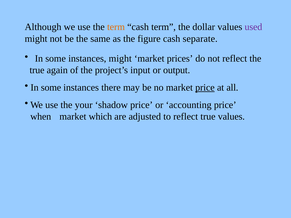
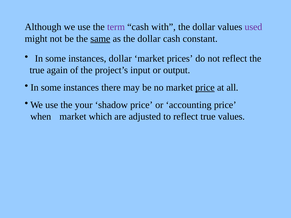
term at (116, 27) colour: orange -> purple
cash term: term -> with
same underline: none -> present
as the figure: figure -> dollar
separate: separate -> constant
instances might: might -> dollar
